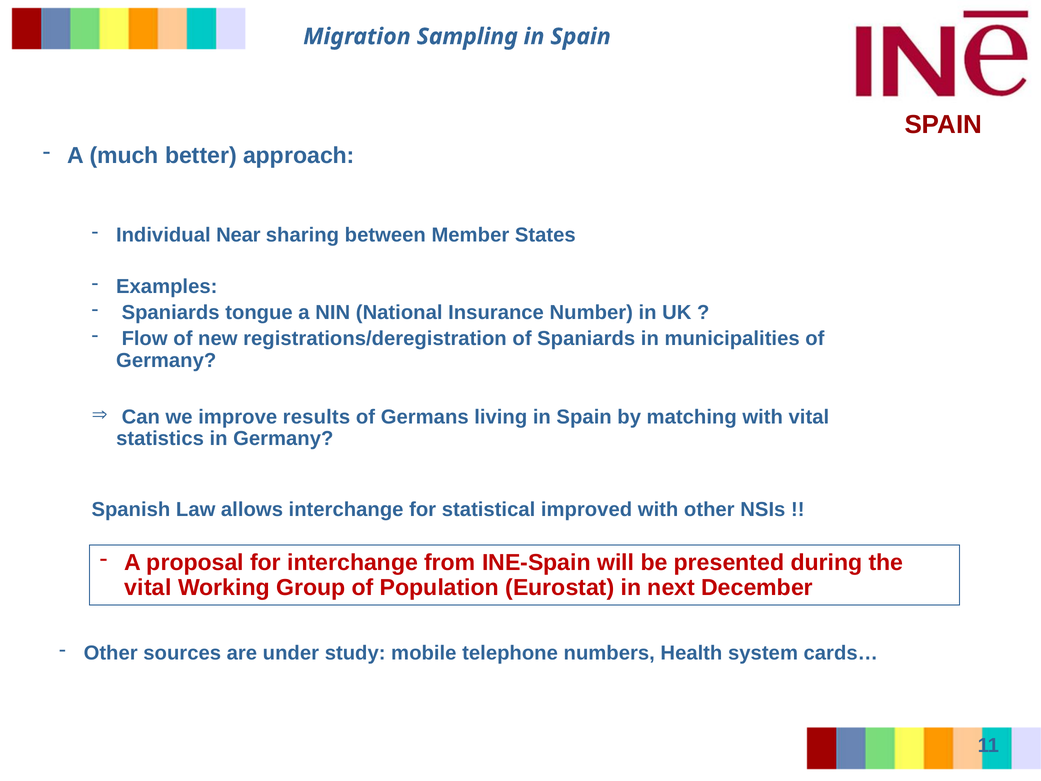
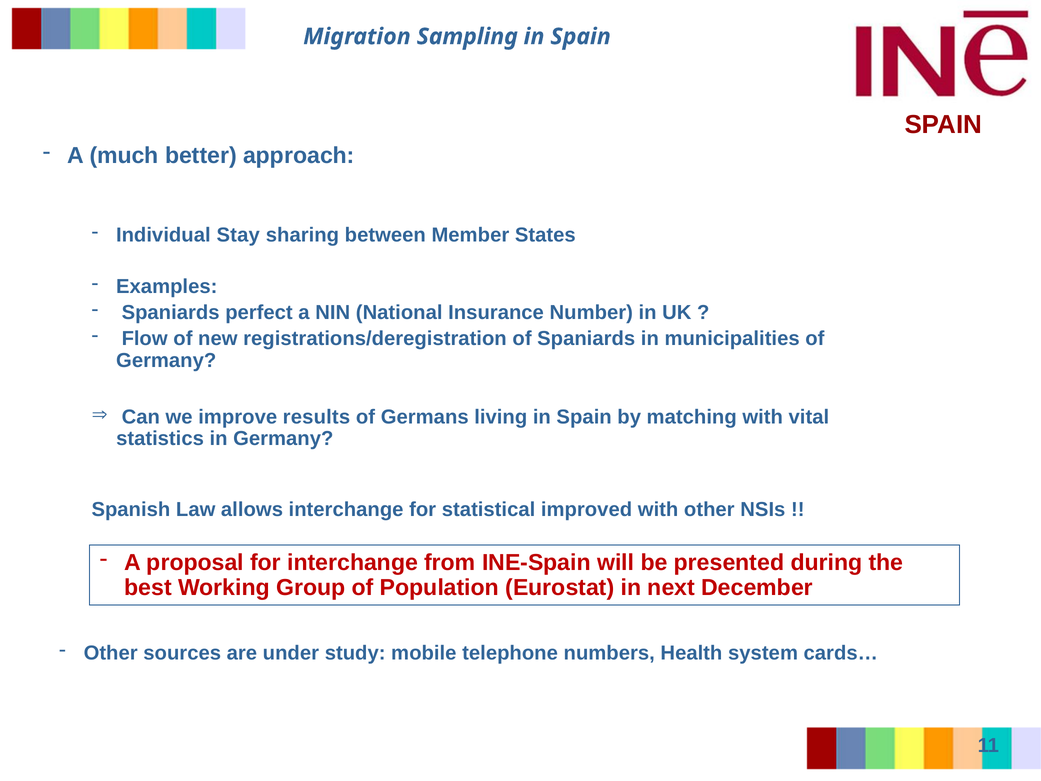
Near: Near -> Stay
tongue: tongue -> perfect
vital at (148, 587): vital -> best
